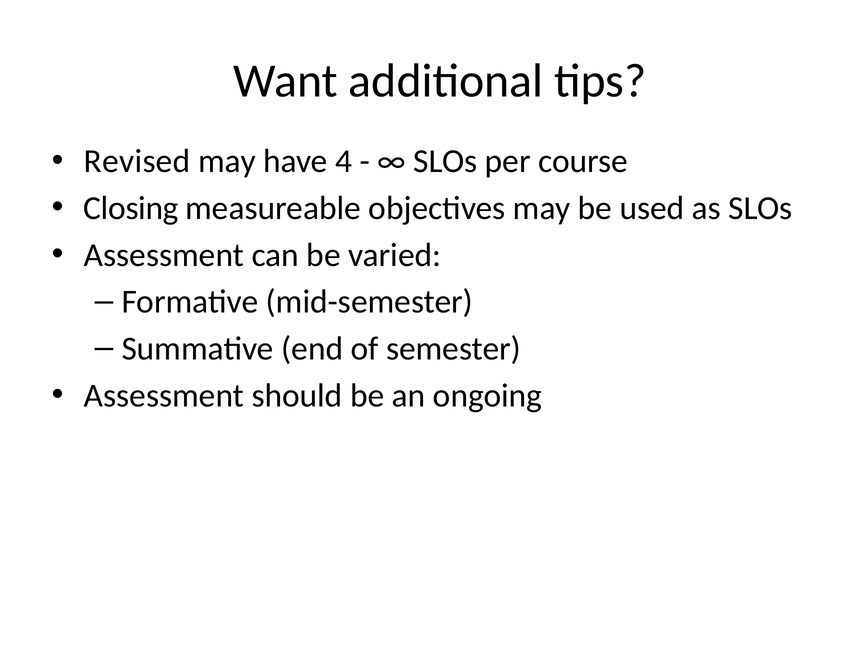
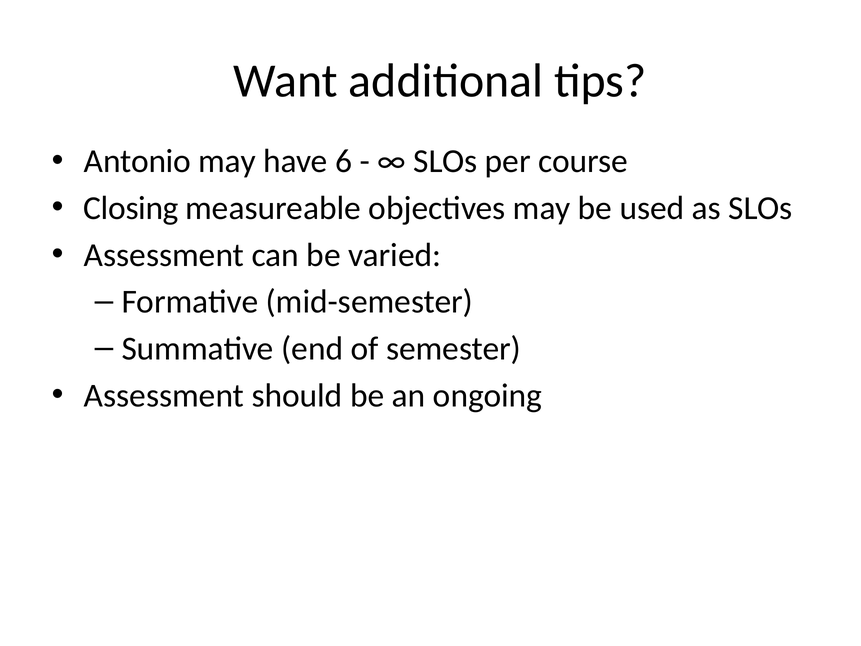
Revised: Revised -> Antonio
4: 4 -> 6
